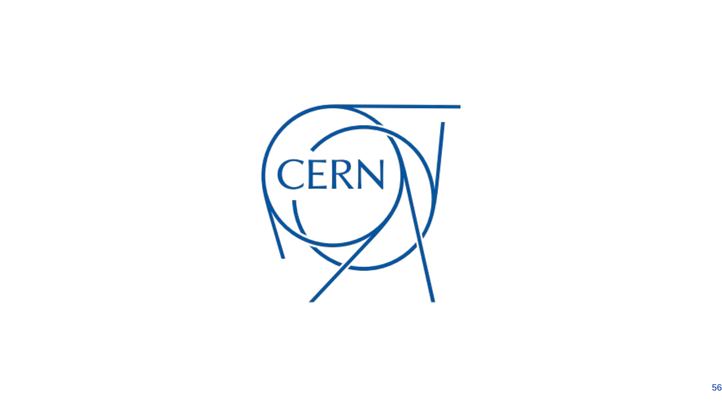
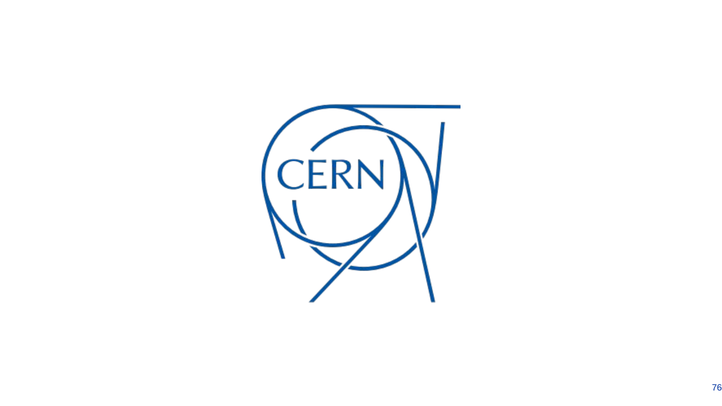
56: 56 -> 76
